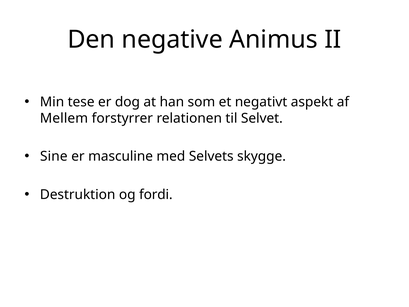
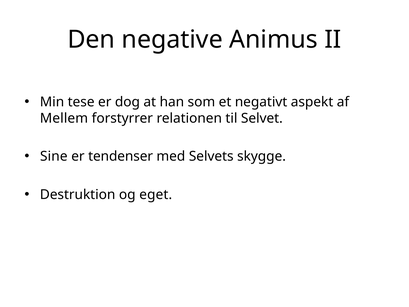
masculine: masculine -> tendenser
fordi: fordi -> eget
